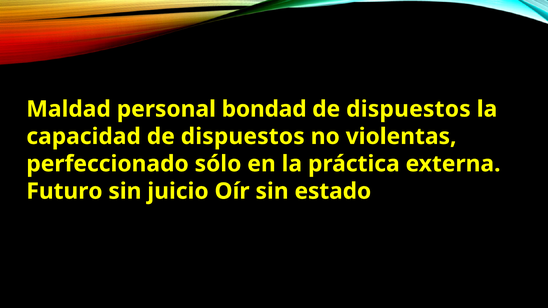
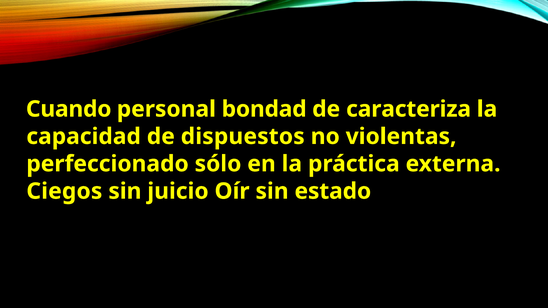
Maldad: Maldad -> Cuando
dispuestos at (408, 109): dispuestos -> caracteriza
Futuro: Futuro -> Ciegos
